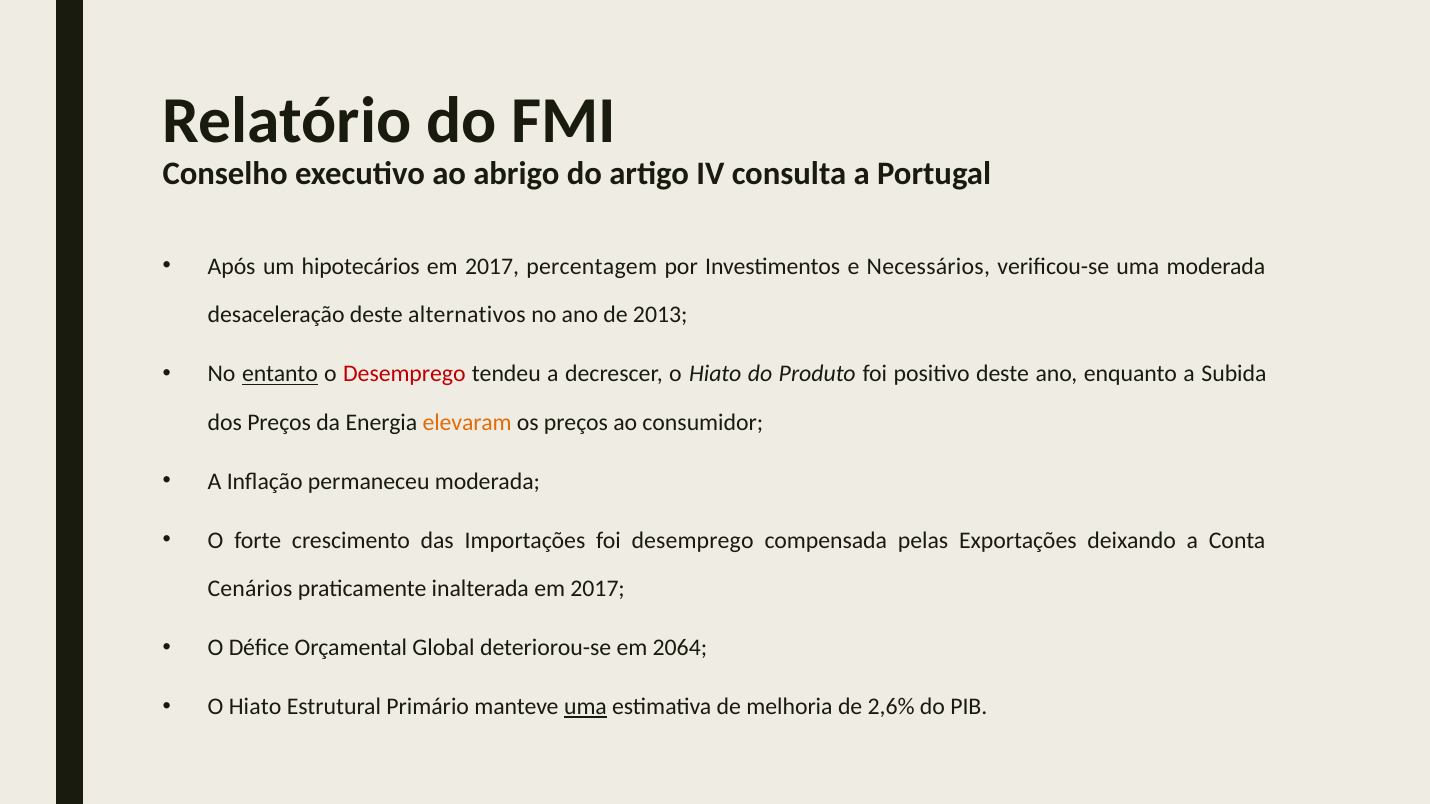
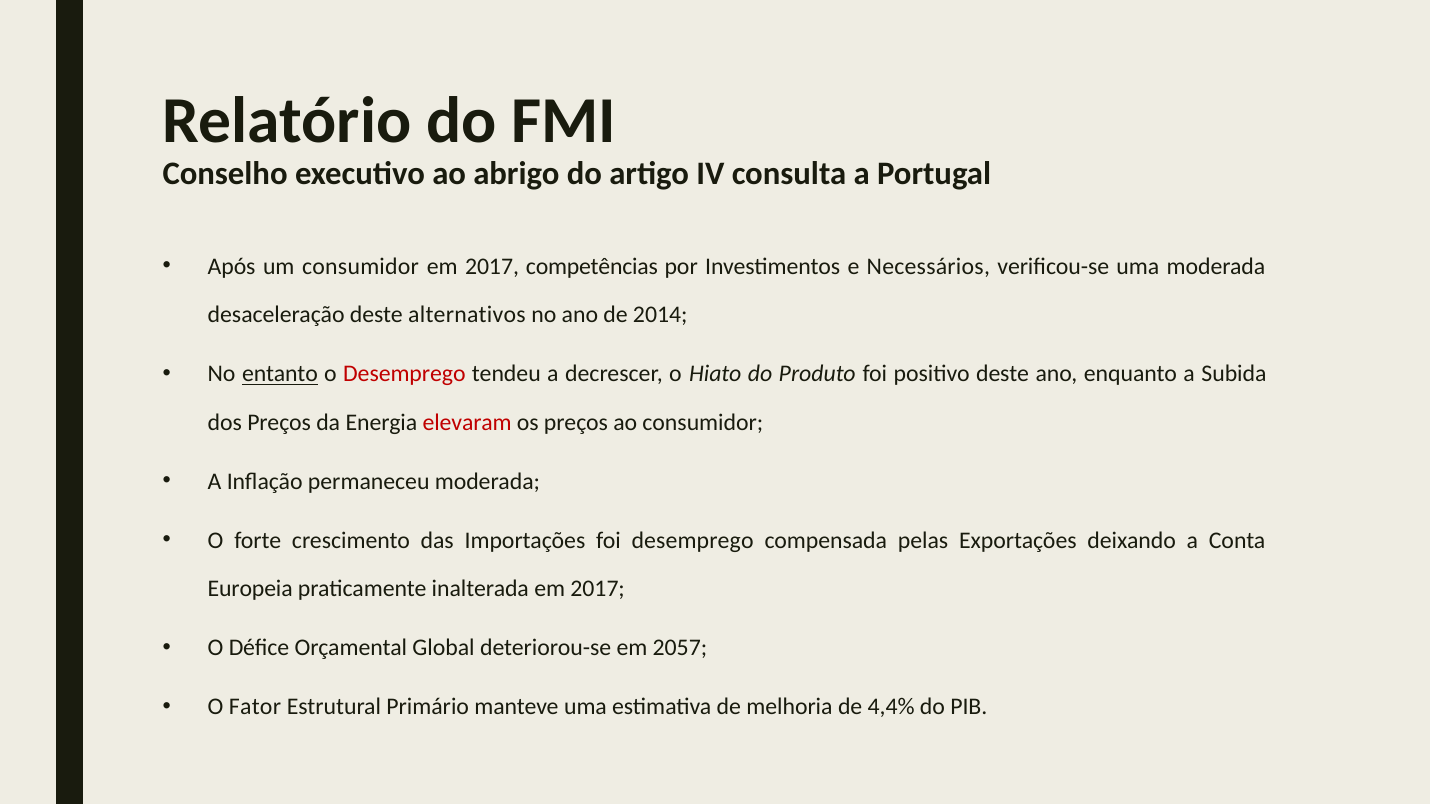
um hipotecários: hipotecários -> consumidor
percentagem: percentagem -> competências
2013: 2013 -> 2014
elevaram colour: orange -> red
Cenários: Cenários -> Europeia
2064: 2064 -> 2057
Hiato at (255, 707): Hiato -> Fator
uma at (585, 707) underline: present -> none
2,6%: 2,6% -> 4,4%
